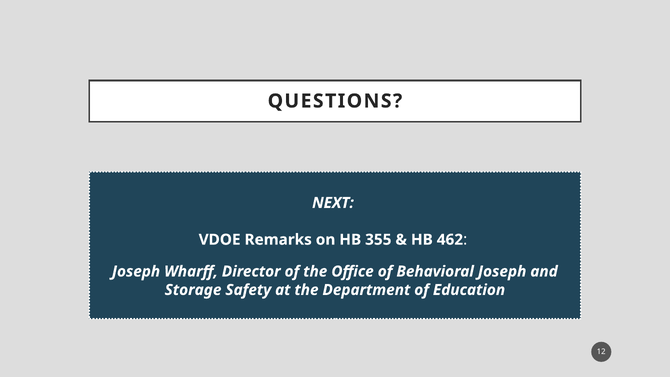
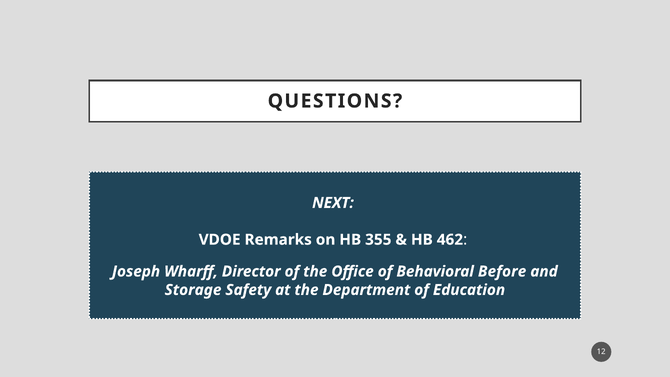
Behavioral Joseph: Joseph -> Before
